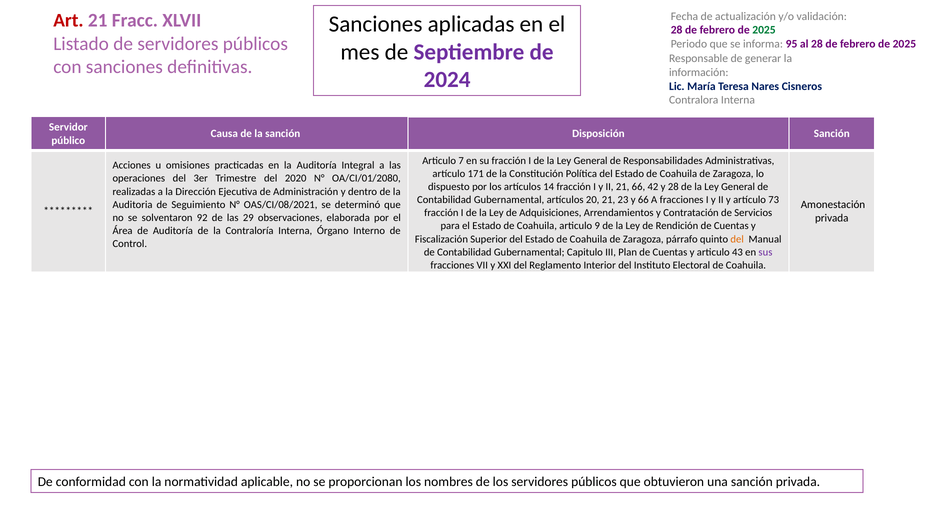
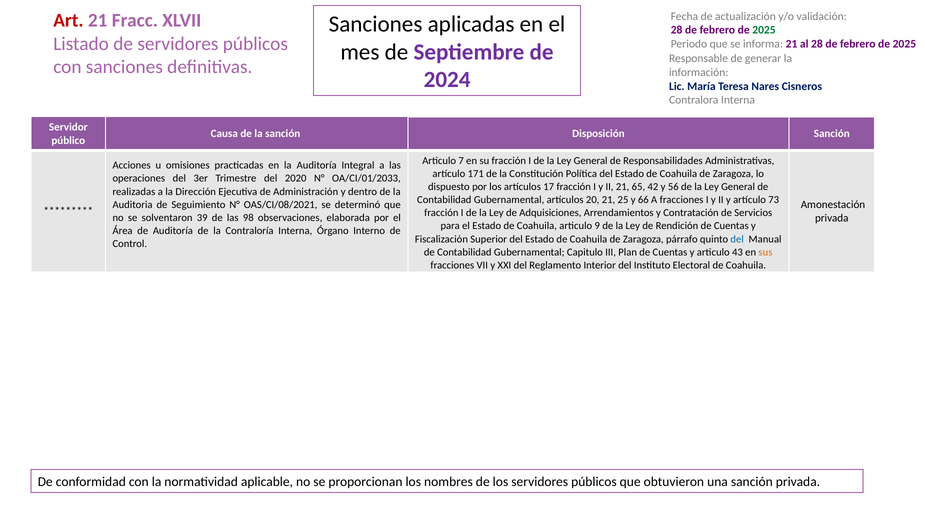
informa 95: 95 -> 21
OA/CI/01/2080: OA/CI/01/2080 -> OA/CI/01/2033
14: 14 -> 17
21 66: 66 -> 65
y 28: 28 -> 56
23: 23 -> 25
92: 92 -> 39
29: 29 -> 98
del at (737, 239) colour: orange -> blue
sus colour: purple -> orange
